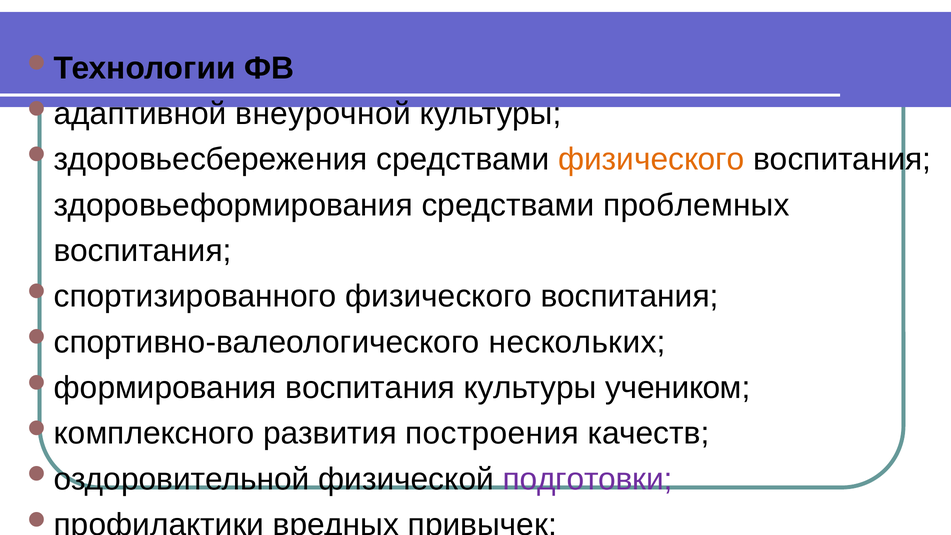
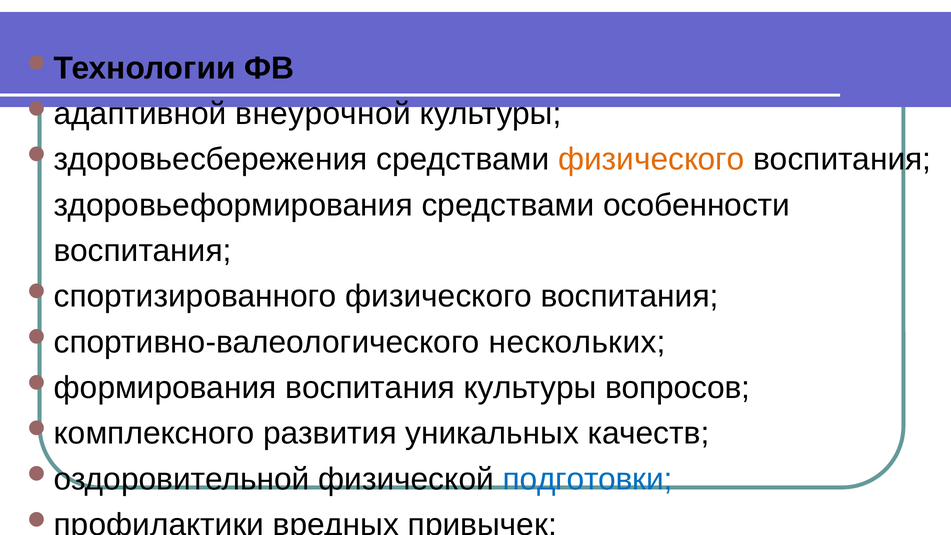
проблемных: проблемных -> особенности
учеником: учеником -> вопросов
построения: построения -> уникальных
подготовки colour: purple -> blue
